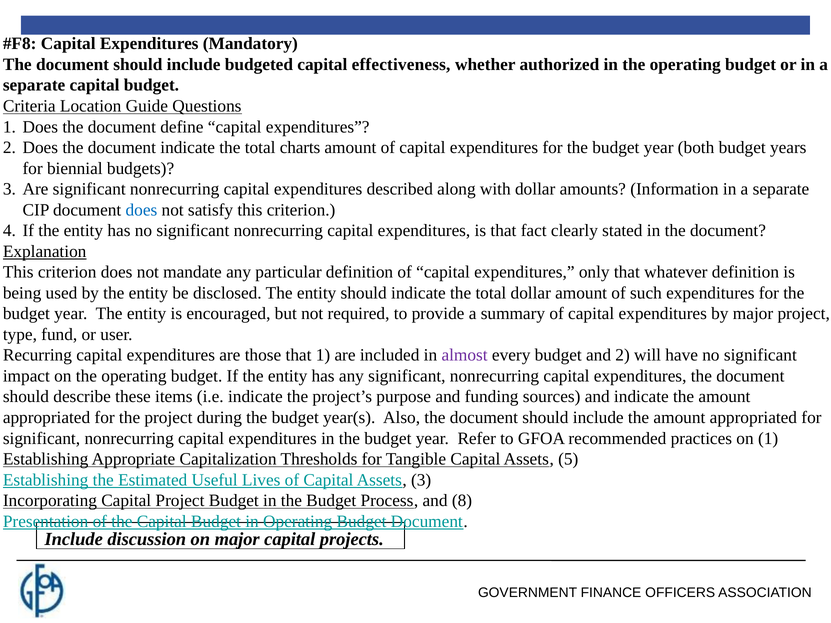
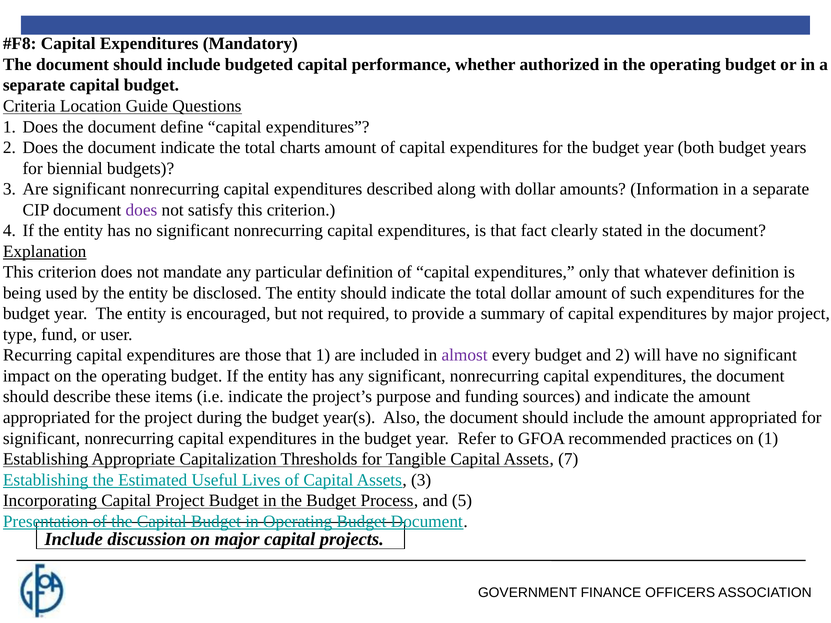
effectiveness: effectiveness -> performance
does at (141, 210) colour: blue -> purple
5: 5 -> 7
8: 8 -> 5
